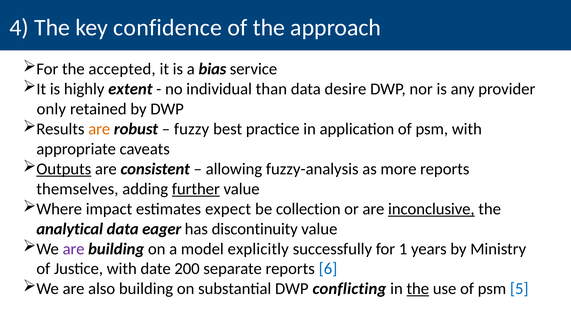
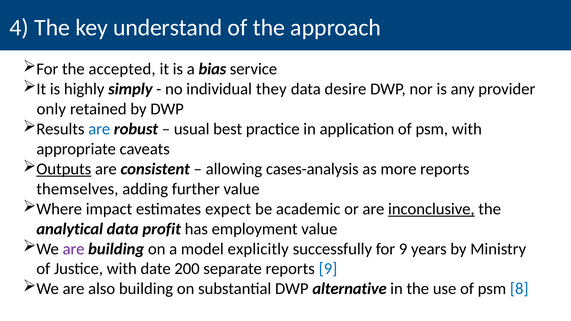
confidence: confidence -> understand
extent: extent -> simply
than: than -> they
are at (99, 129) colour: orange -> blue
fuzzy: fuzzy -> usual
fuzzy-analysis: fuzzy-analysis -> cases-analysis
further underline: present -> none
collection: collection -> academic
eager: eager -> profit
discontinuity: discontinuity -> employment
for 1: 1 -> 9
reports 6: 6 -> 9
conflicting: conflicting -> alternative
the at (418, 289) underline: present -> none
5: 5 -> 8
